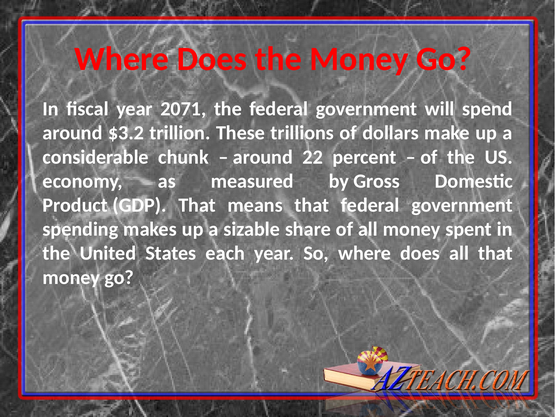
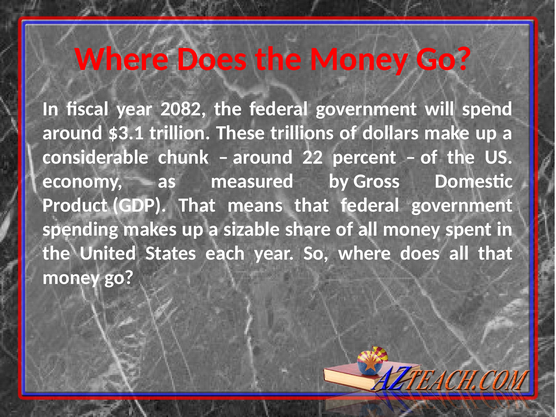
2071: 2071 -> 2082
$3.2: $3.2 -> $3.1
